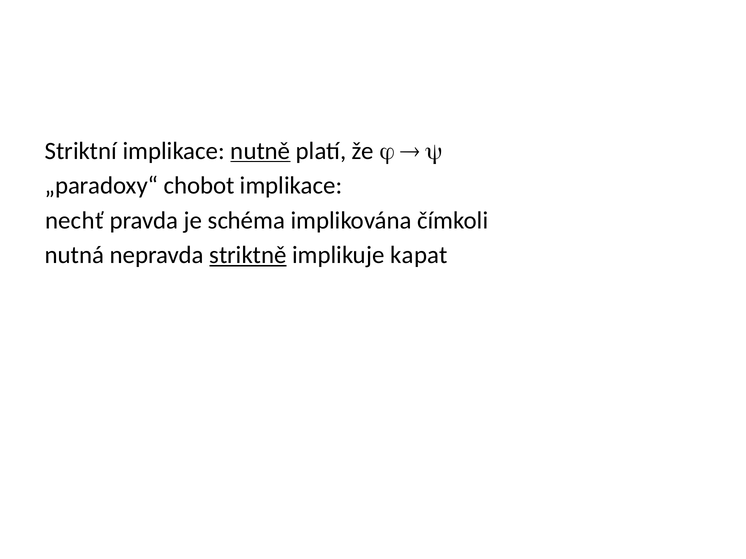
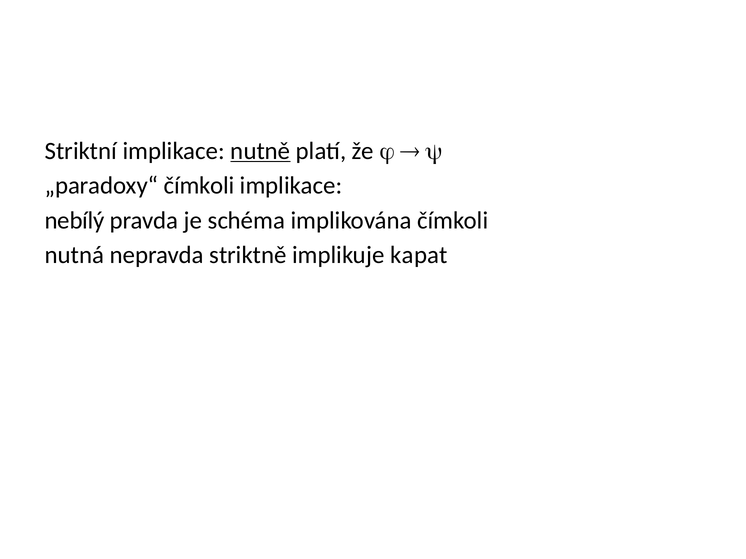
„paradoxy“ chobot: chobot -> čímkoli
nechť: nechť -> nebílý
striktně underline: present -> none
